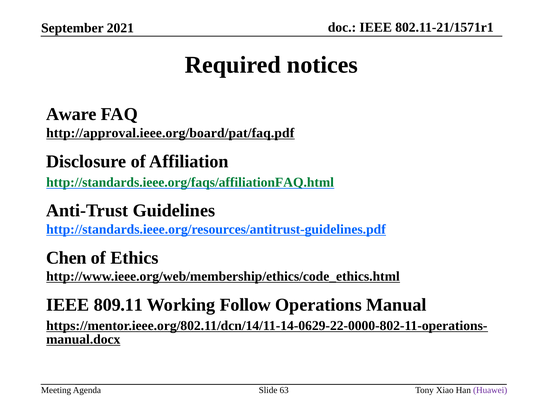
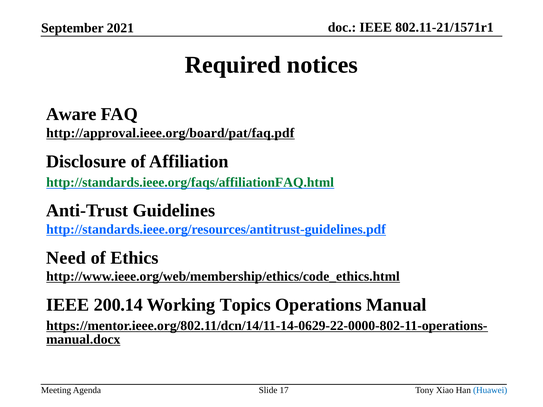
Chen: Chen -> Need
809.11: 809.11 -> 200.14
Follow: Follow -> Topics
63: 63 -> 17
Huawei colour: purple -> blue
